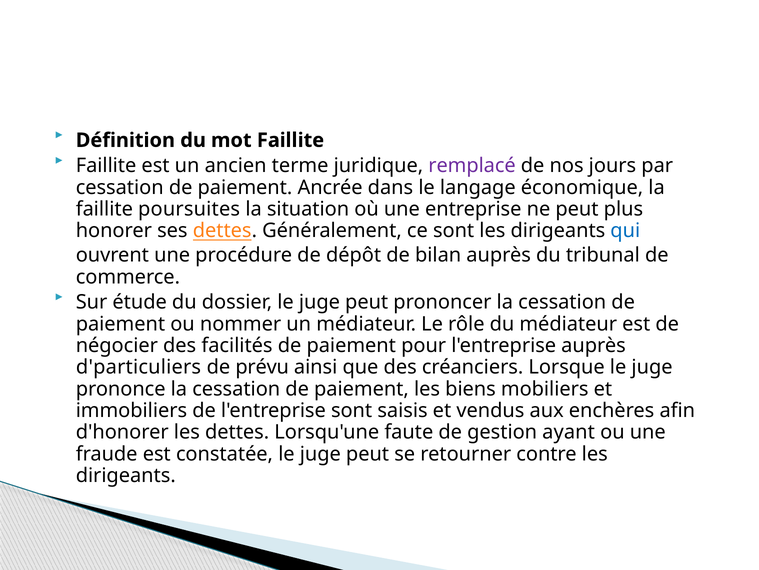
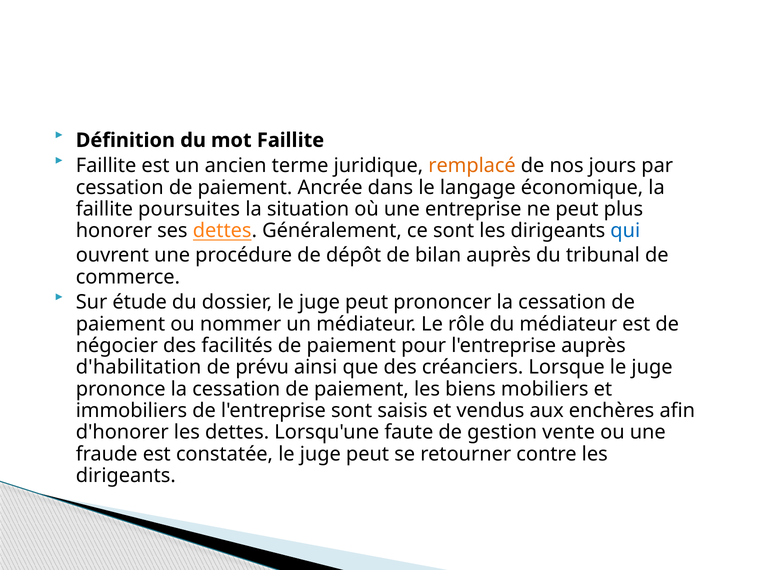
remplacé colour: purple -> orange
d'particuliers: d'particuliers -> d'habilitation
ayant: ayant -> vente
